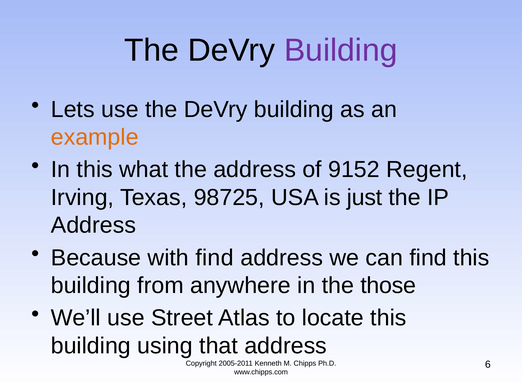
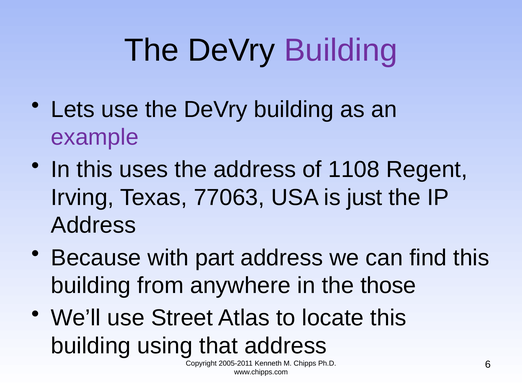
example colour: orange -> purple
what: what -> uses
9152: 9152 -> 1108
98725: 98725 -> 77063
with find: find -> part
